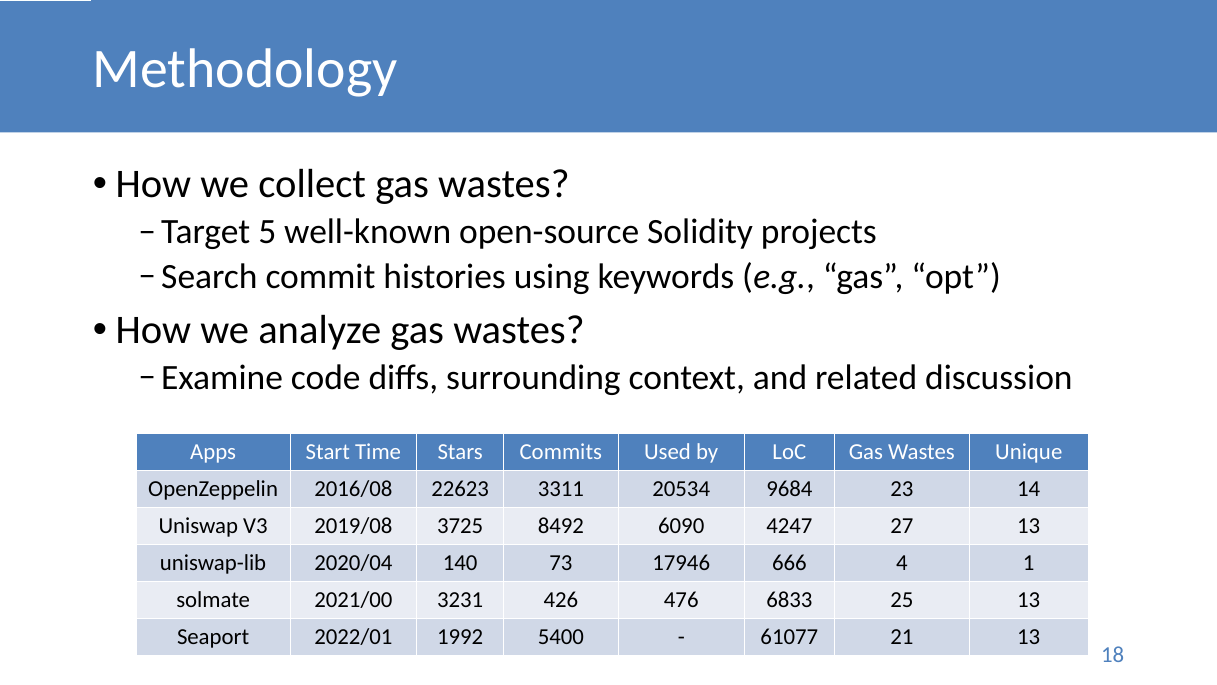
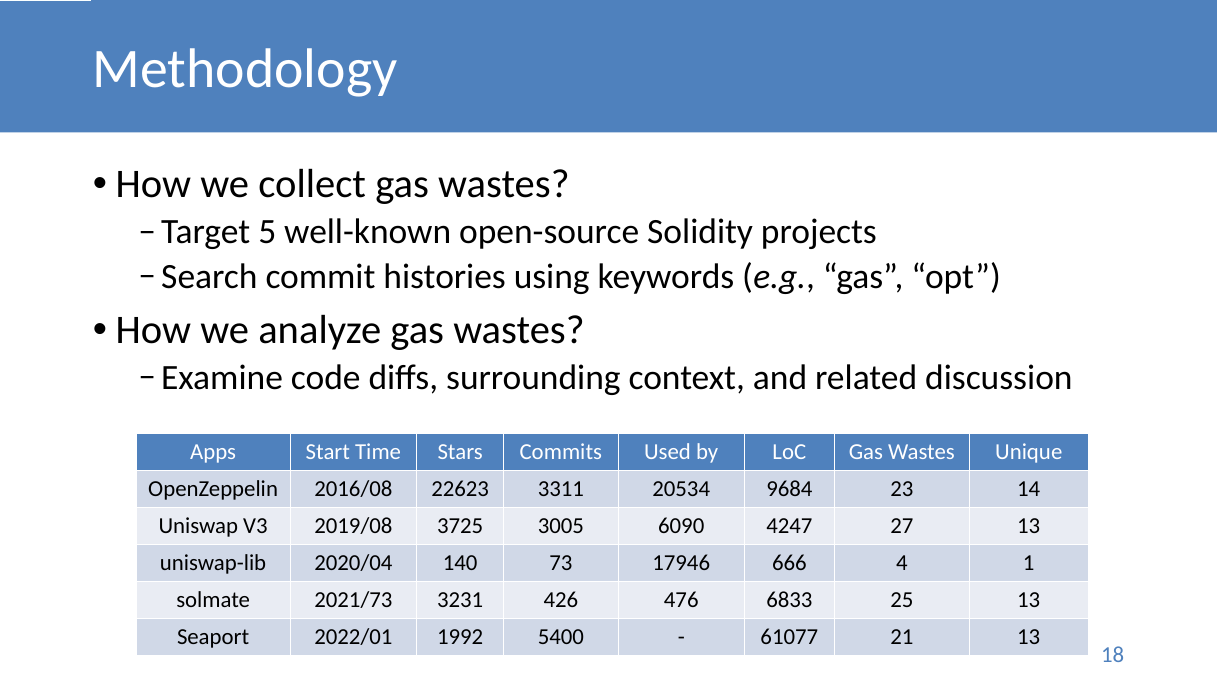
8492: 8492 -> 3005
2021/00: 2021/00 -> 2021/73
